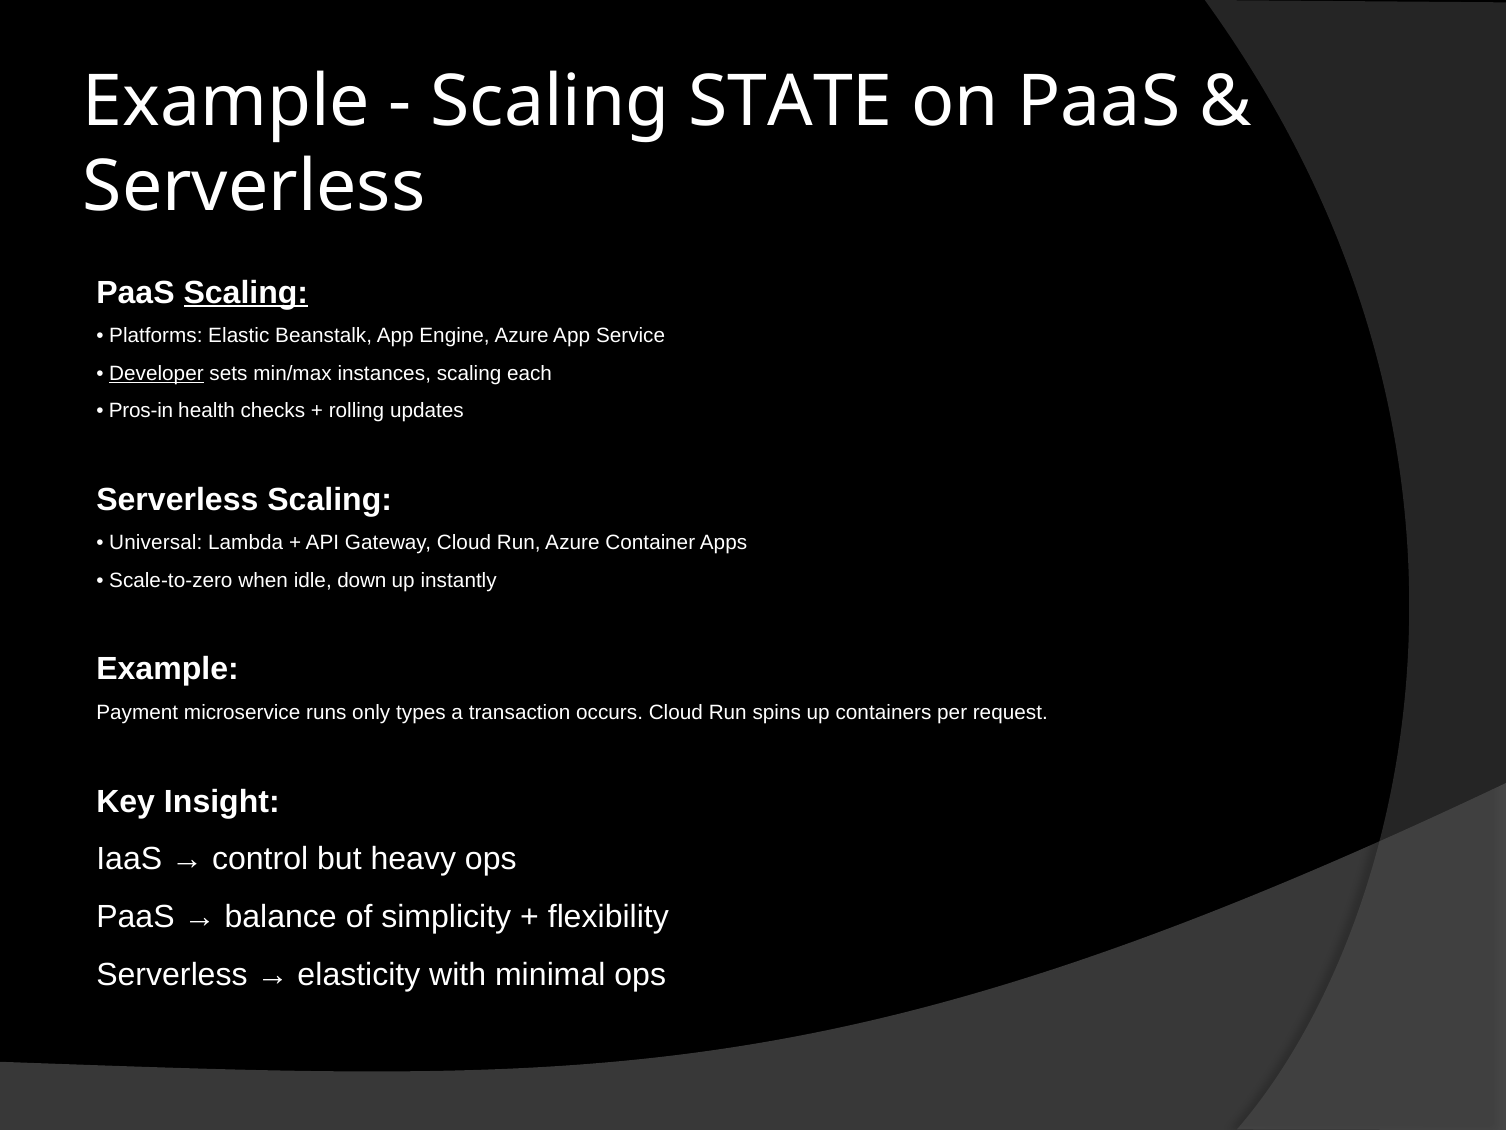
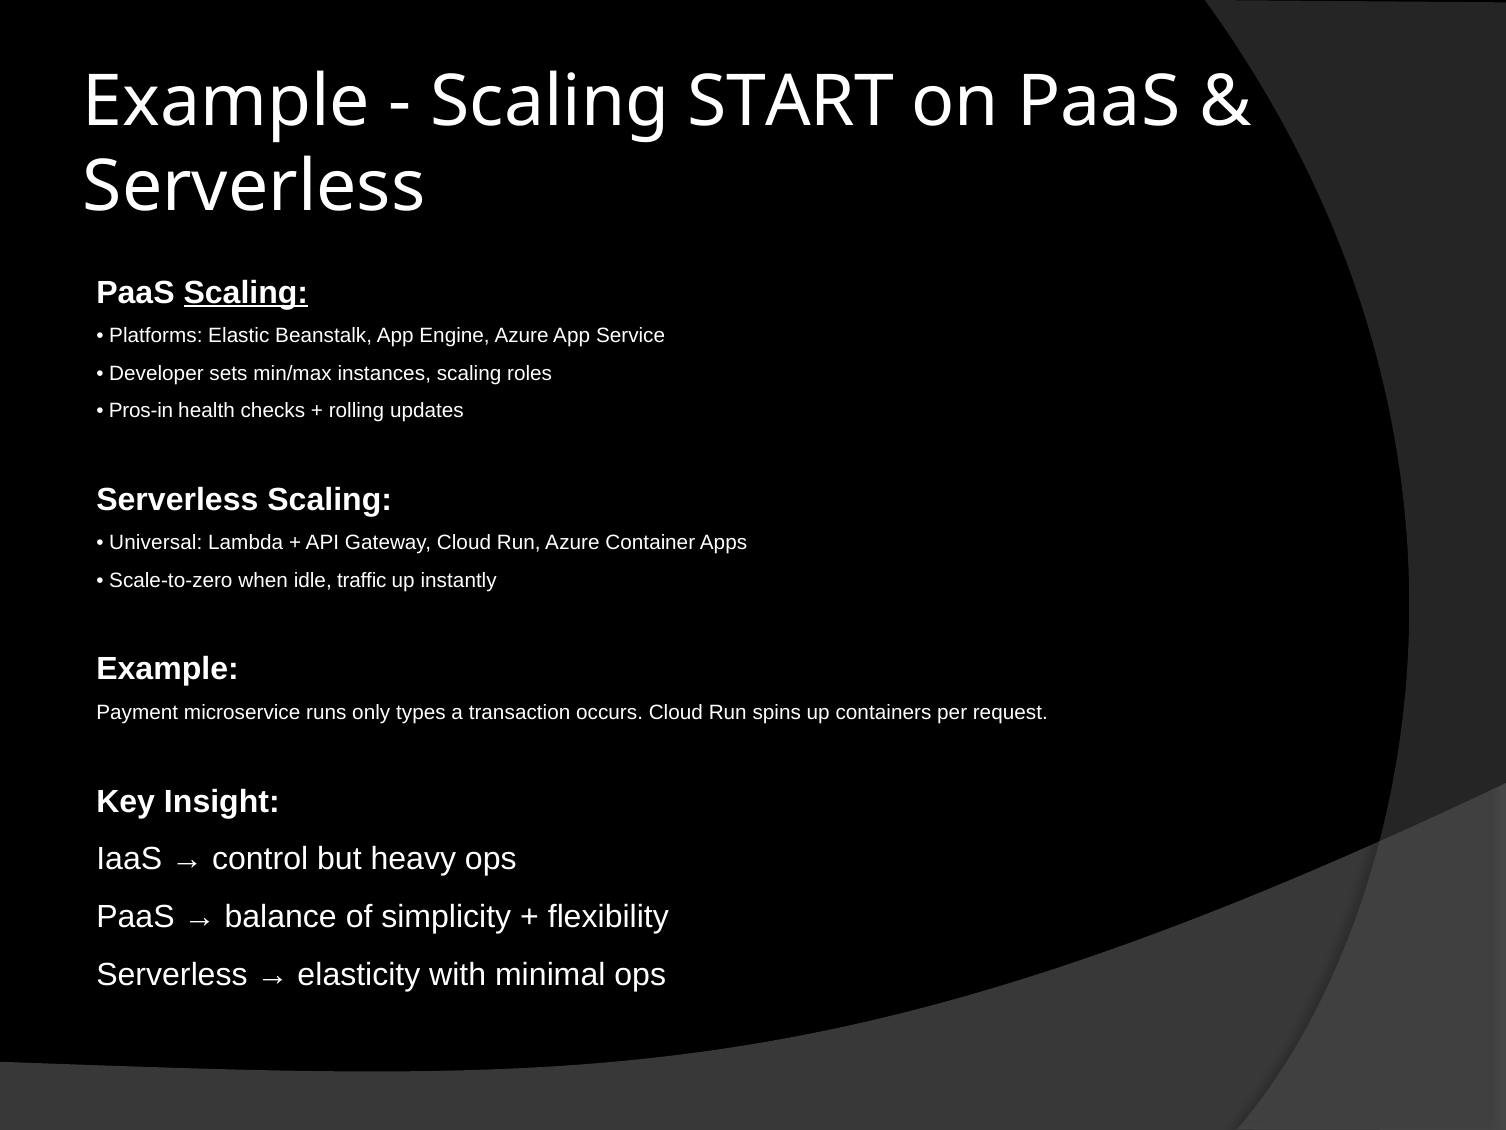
STATE: STATE -> START
Developer underline: present -> none
each: each -> roles
down: down -> traffic
